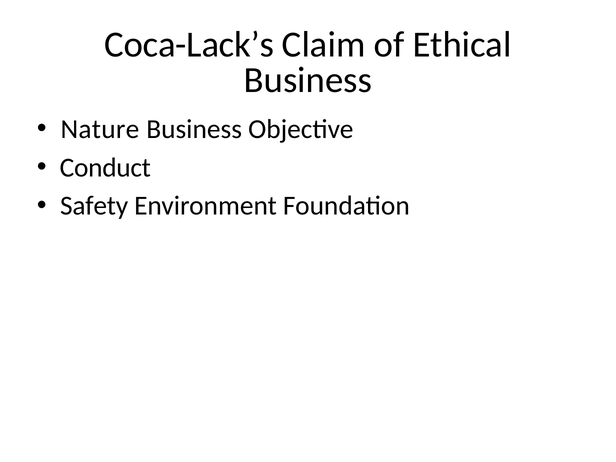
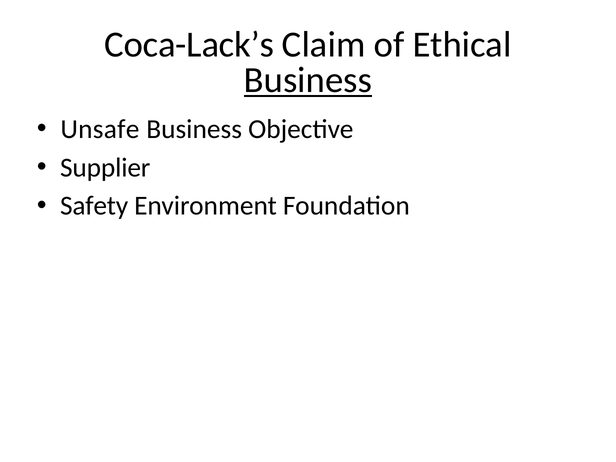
Business at (308, 80) underline: none -> present
Nature: Nature -> Unsafe
Conduct: Conduct -> Supplier
